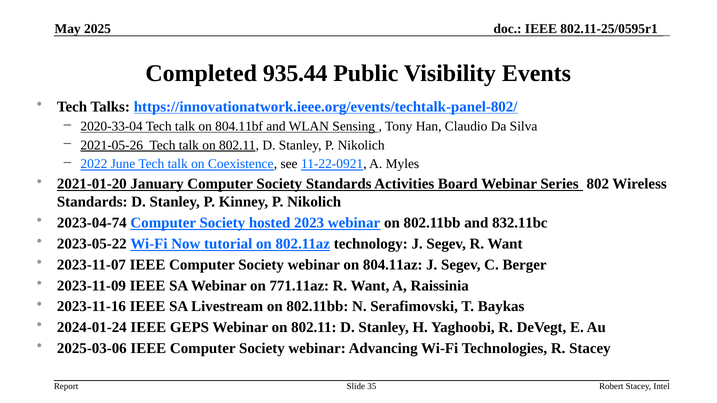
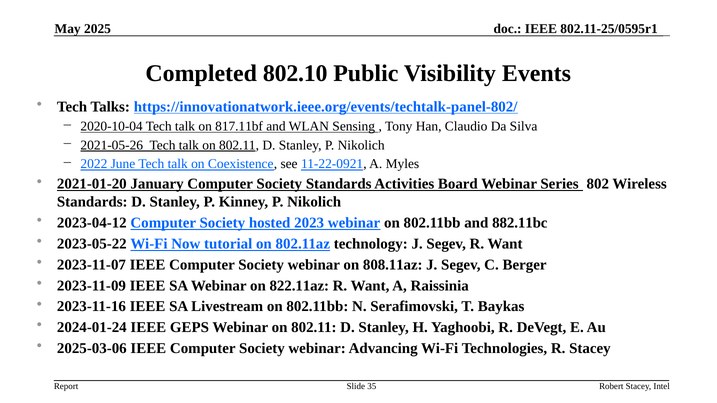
935.44: 935.44 -> 802.10
2020-33-04: 2020-33-04 -> 2020-10-04
804.11bf: 804.11bf -> 817.11bf
2023-04-74: 2023-04-74 -> 2023-04-12
832.11bc: 832.11bc -> 882.11bc
804.11az: 804.11az -> 808.11az
771.11az: 771.11az -> 822.11az
